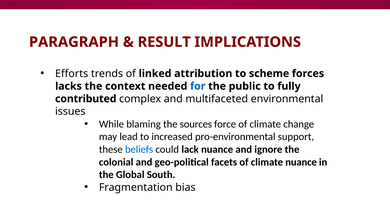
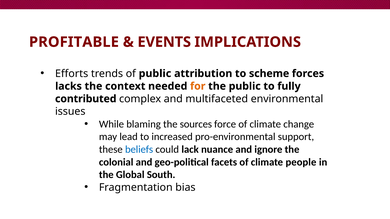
PARAGRAPH: PARAGRAPH -> PROFITABLE
RESULT: RESULT -> EVENTS
of linked: linked -> public
for colour: blue -> orange
climate nuance: nuance -> people
